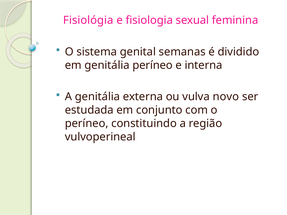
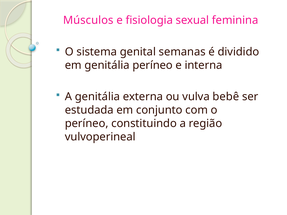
Fisiológia: Fisiológia -> Músculos
novo: novo -> bebê
